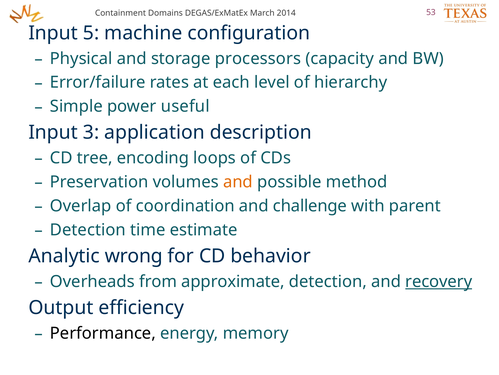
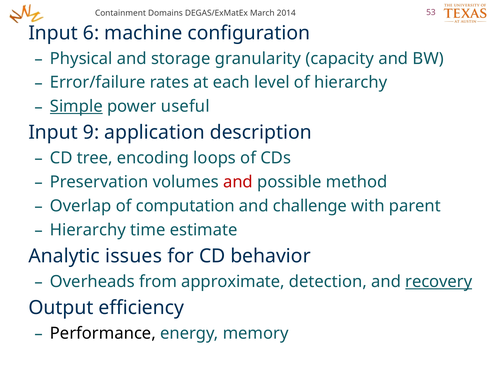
5: 5 -> 6
processors: processors -> granularity
Simple underline: none -> present
3: 3 -> 9
and at (238, 182) colour: orange -> red
coordination: coordination -> computation
Detection at (88, 230): Detection -> Hierarchy
wrong: wrong -> issues
